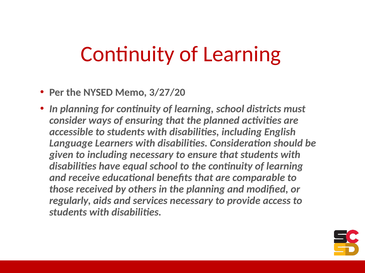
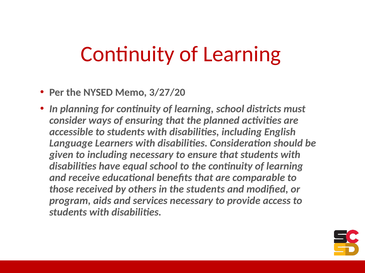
the planning: planning -> students
regularly: regularly -> program
